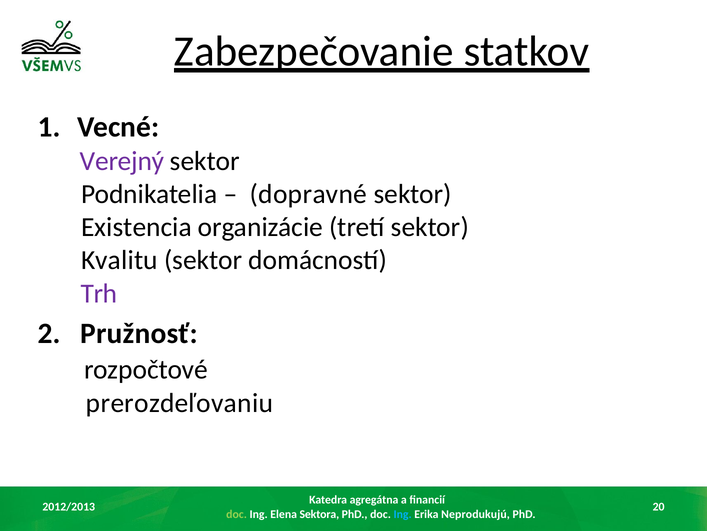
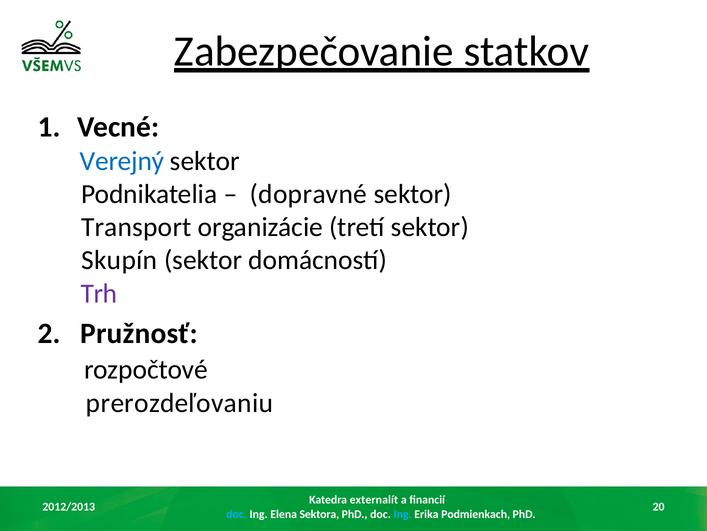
Verejný colour: purple -> blue
Existencia: Existencia -> Transport
Kvalitu: Kvalitu -> Skupín
agregátna: agregátna -> externalít
doc at (237, 513) colour: light green -> light blue
Neprodukujú: Neprodukujú -> Podmienkach
